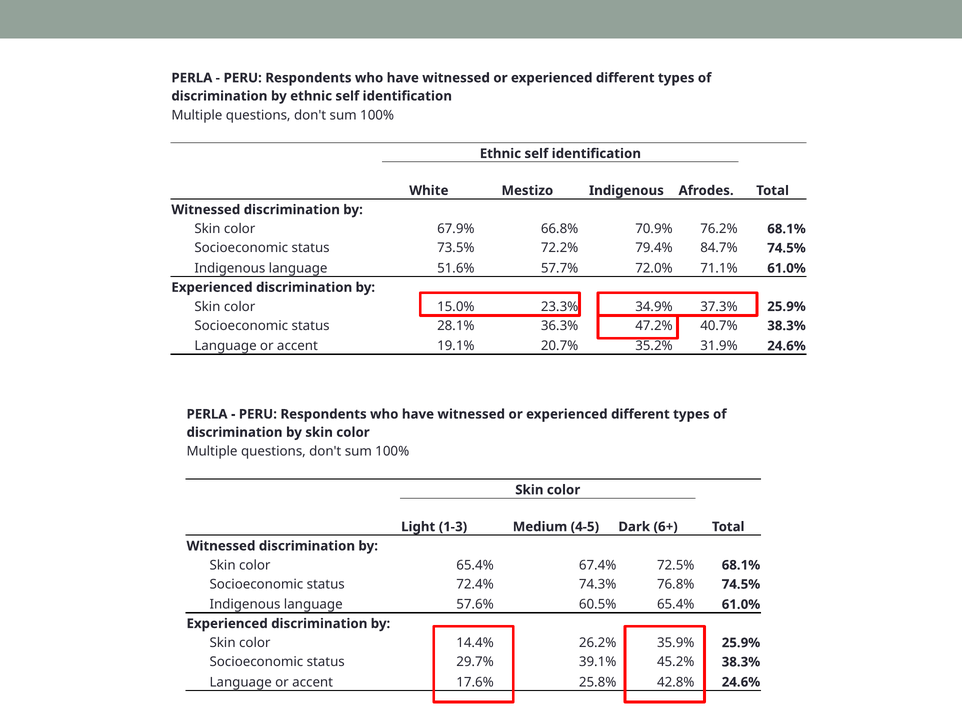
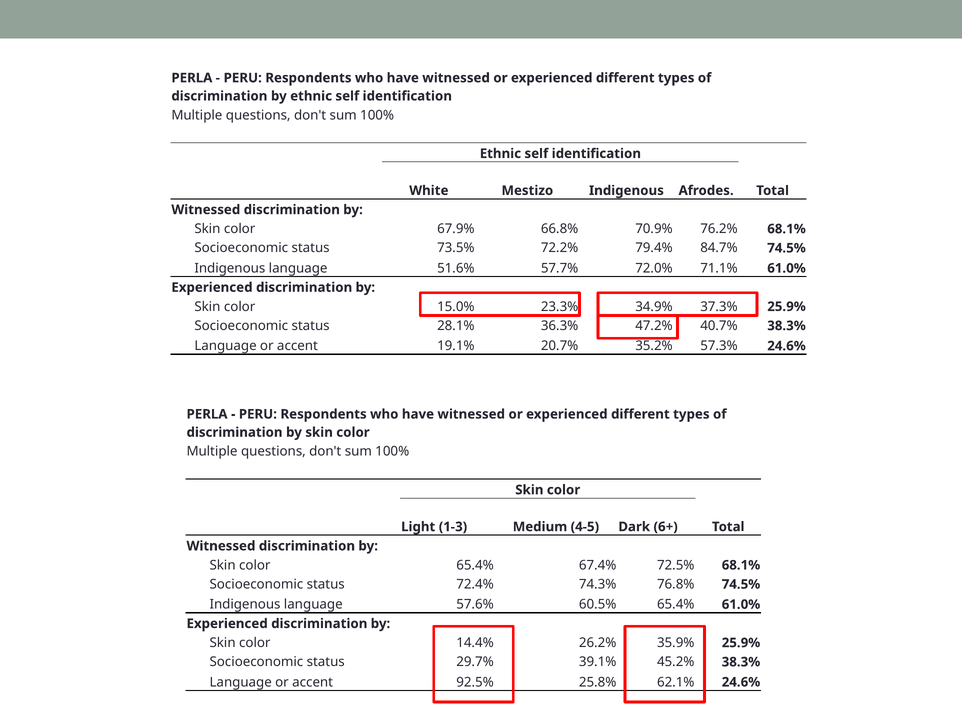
31.9%: 31.9% -> 57.3%
17.6%: 17.6% -> 92.5%
42.8%: 42.8% -> 62.1%
